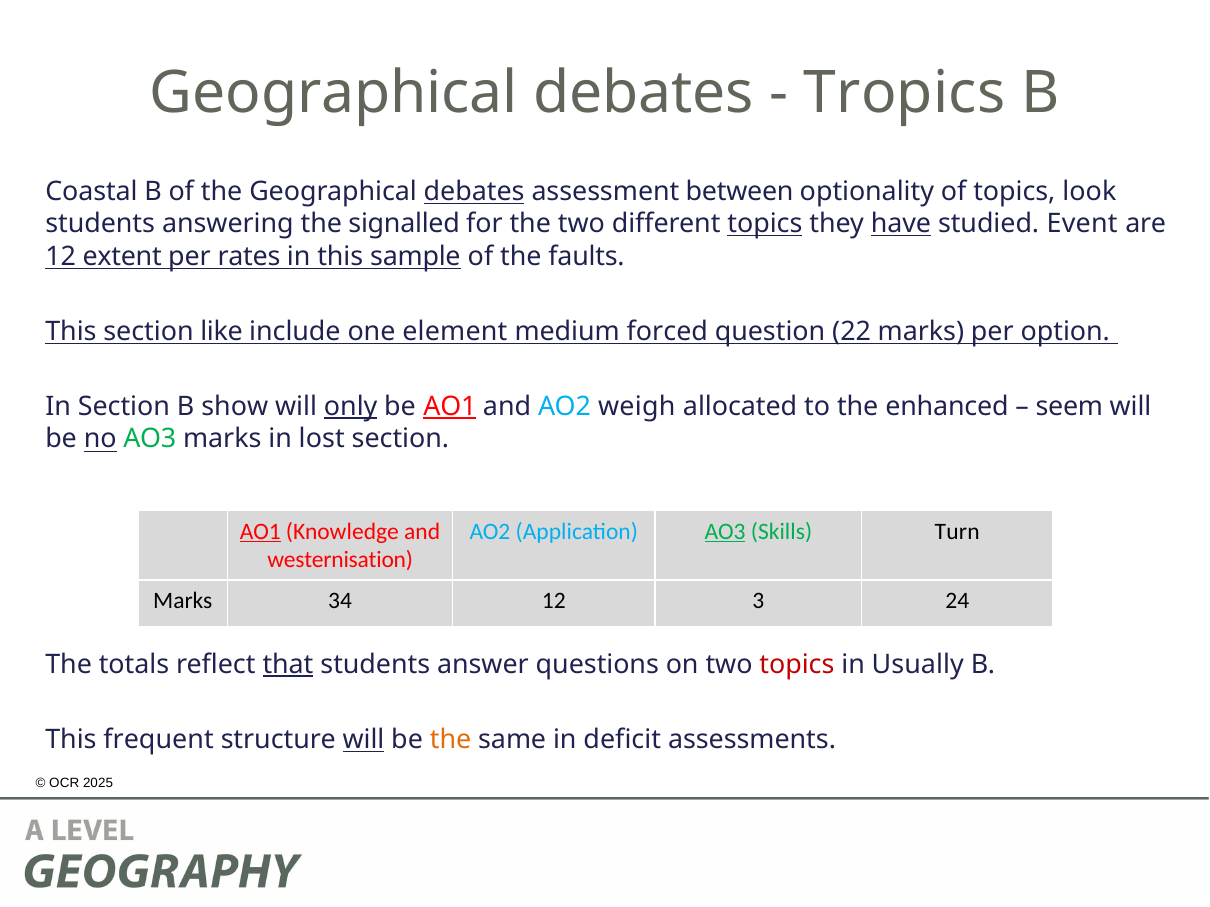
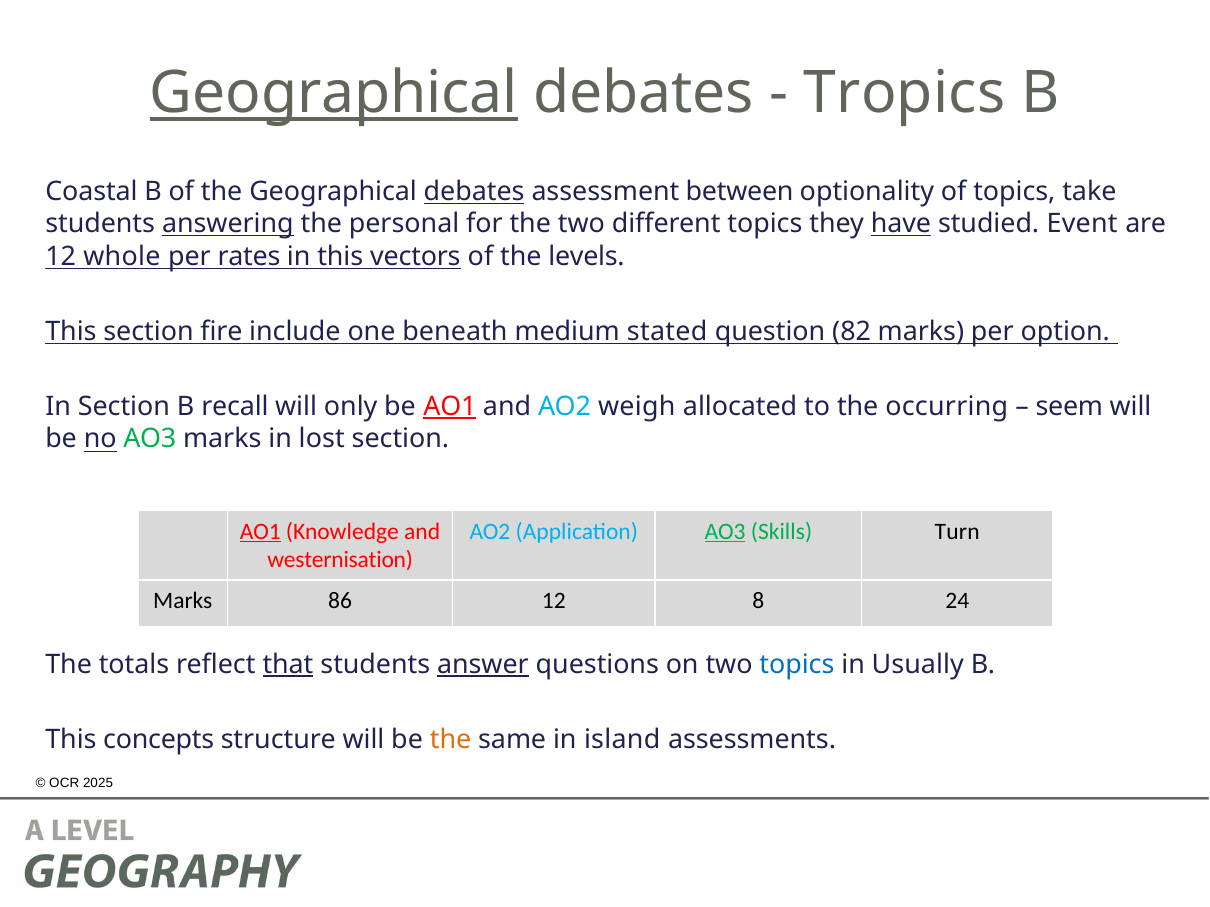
Geographical at (334, 94) underline: none -> present
look: look -> take
answering underline: none -> present
signalled: signalled -> personal
topics at (765, 224) underline: present -> none
extent: extent -> whole
sample: sample -> vectors
faults: faults -> levels
like: like -> fire
element: element -> beneath
forced: forced -> stated
22: 22 -> 82
show: show -> recall
only underline: present -> none
enhanced: enhanced -> occurring
34: 34 -> 86
3: 3 -> 8
answer underline: none -> present
topics at (797, 665) colour: red -> blue
frequent: frequent -> concepts
will at (363, 740) underline: present -> none
deficit: deficit -> island
